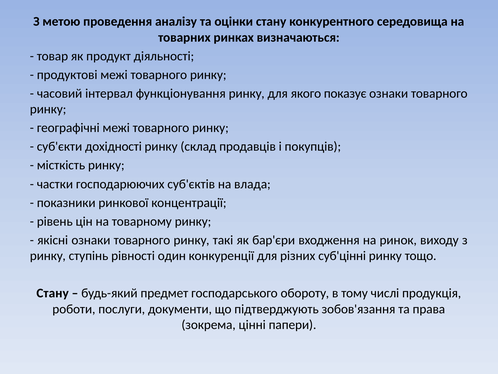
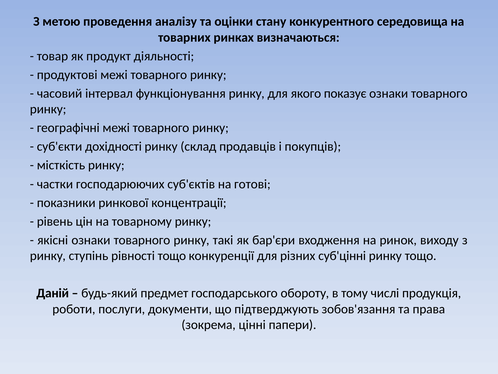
влада: влада -> готові
рівності один: один -> тощо
Стану at (53, 293): Стану -> Даній
